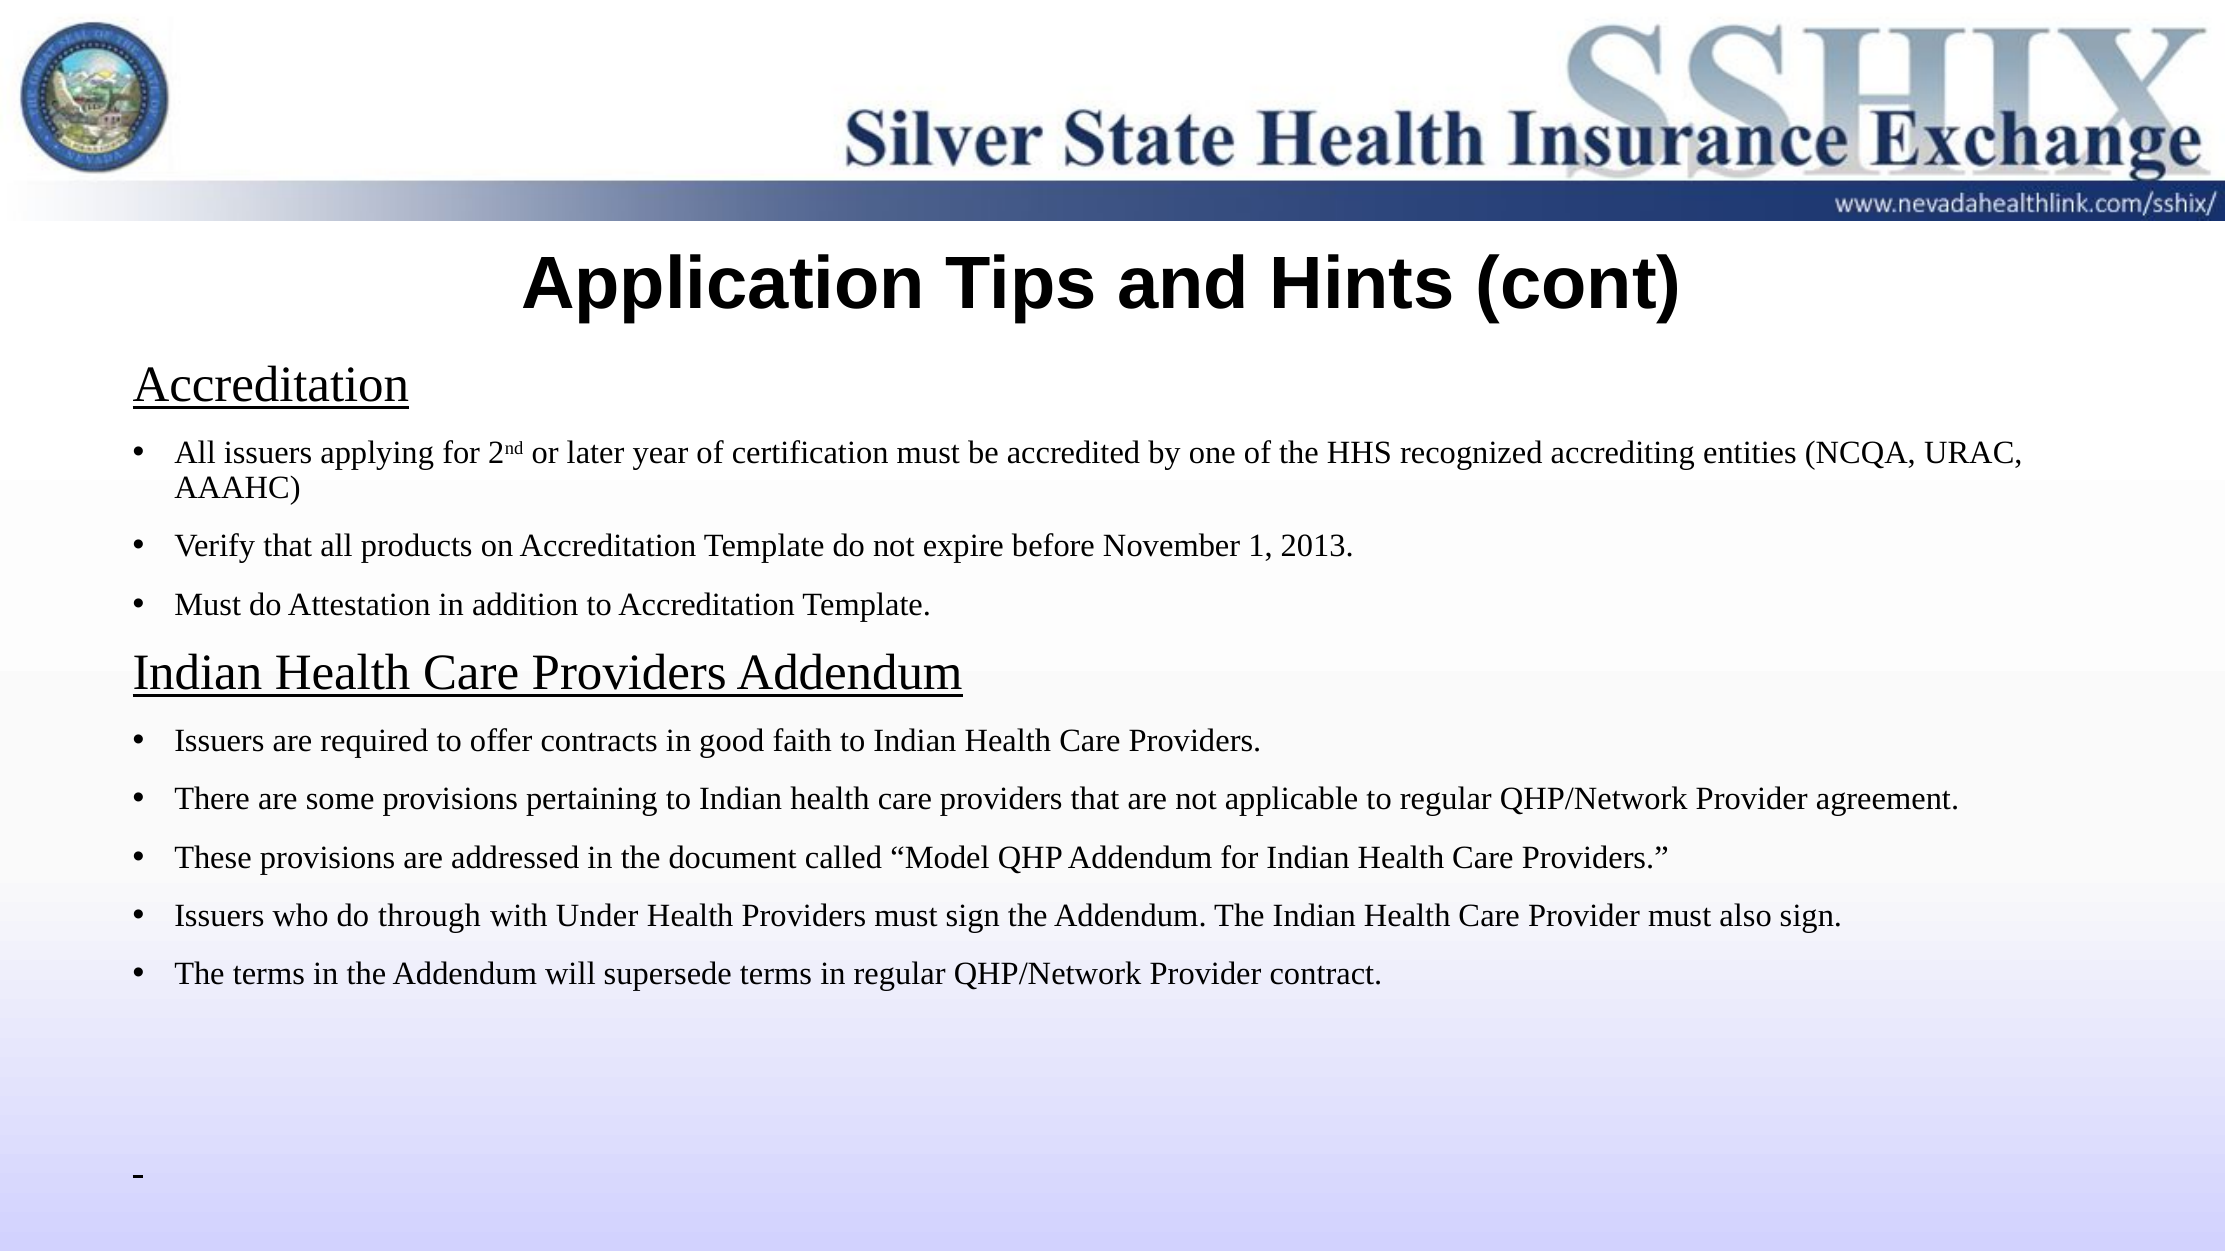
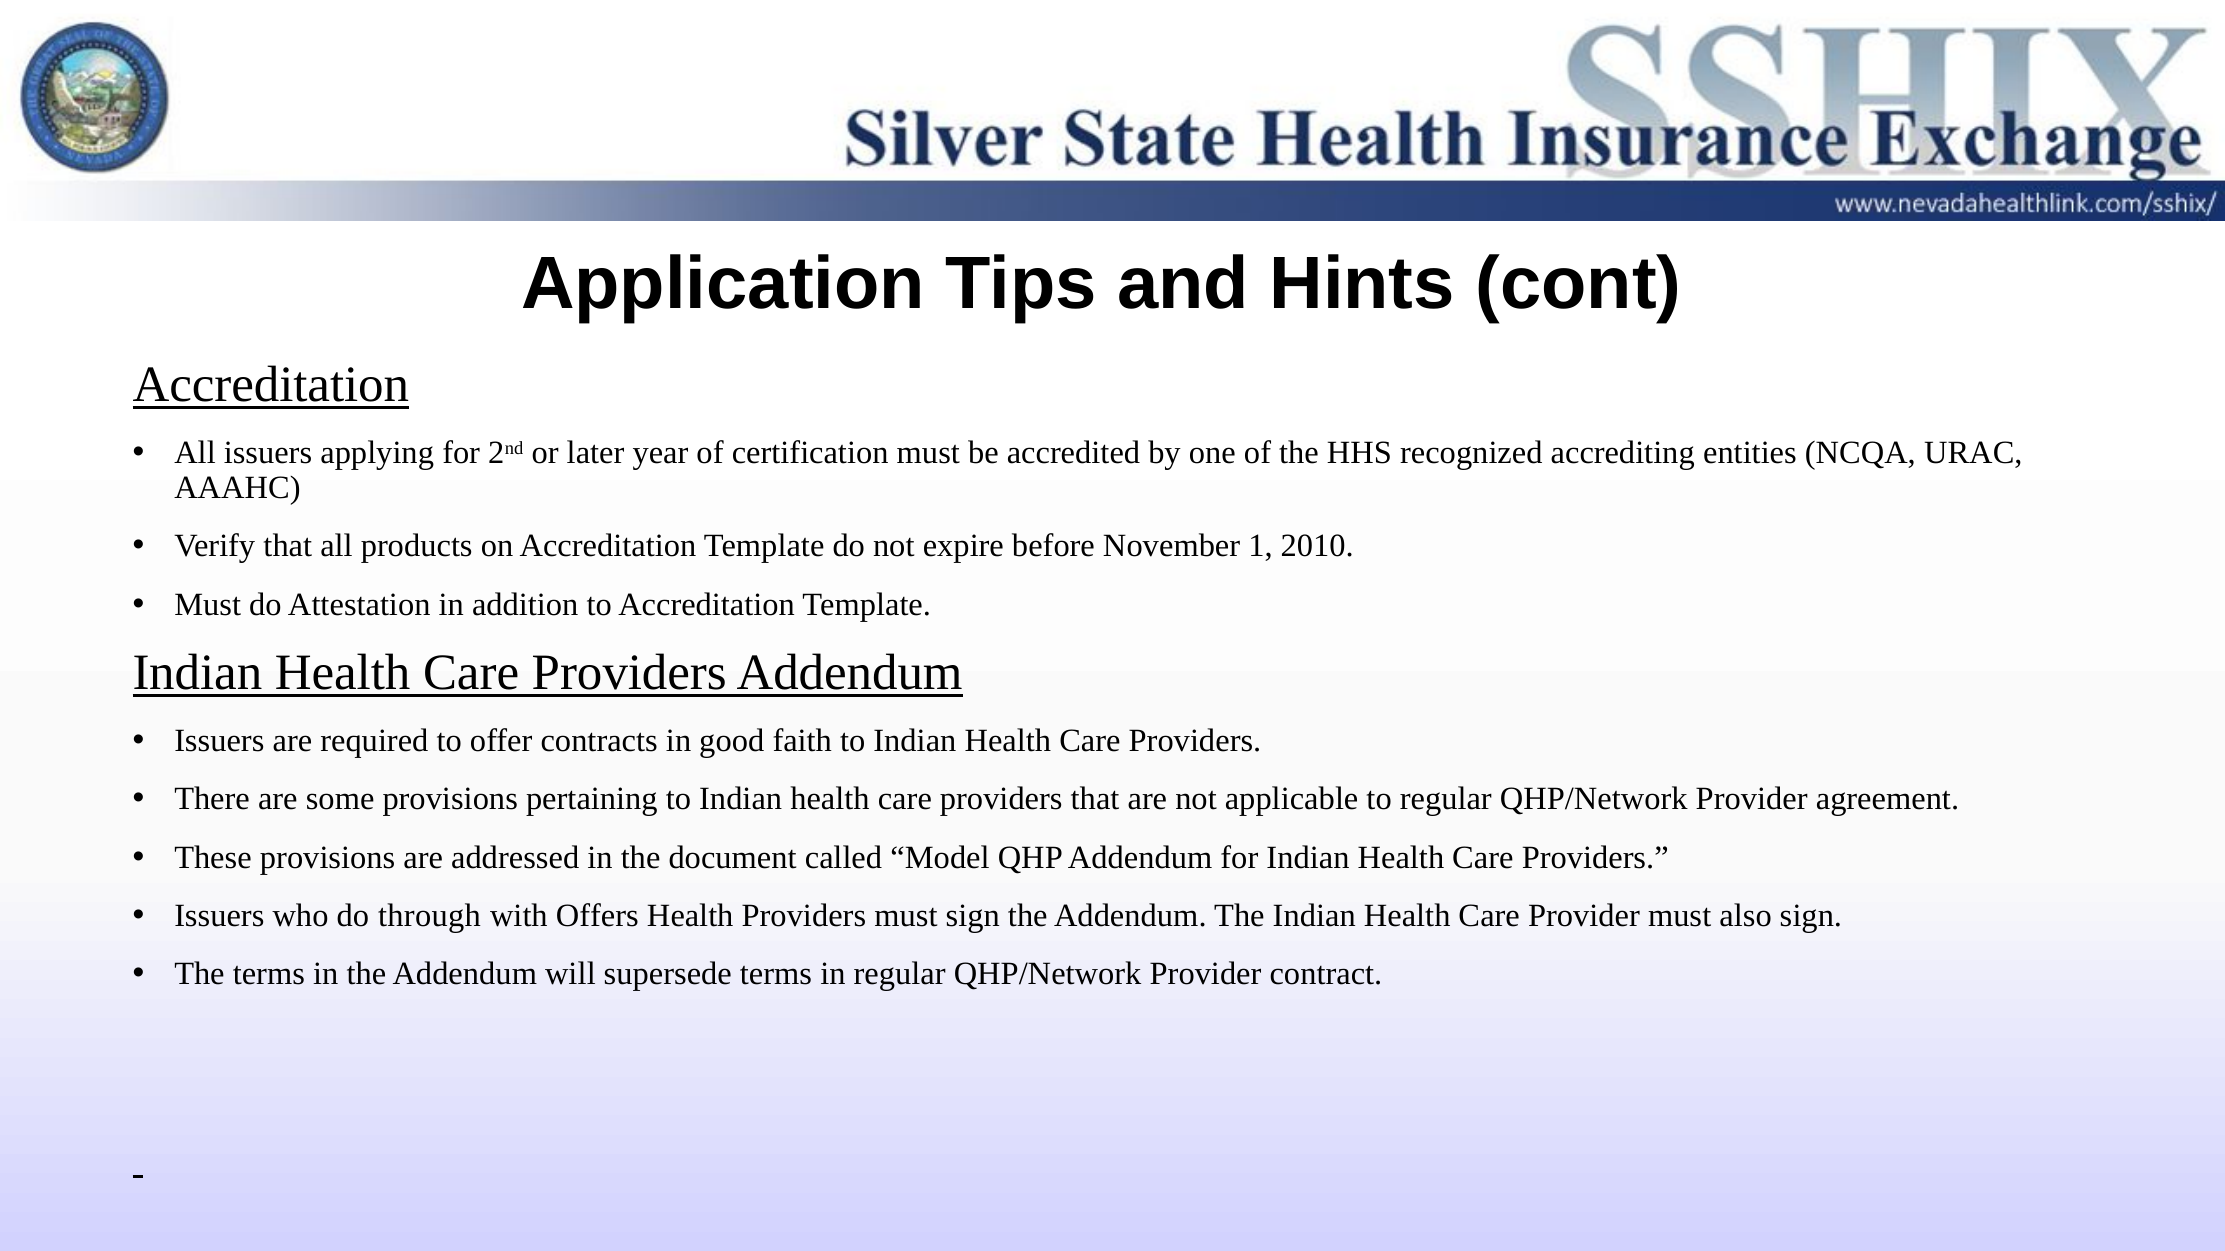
2013: 2013 -> 2010
Under: Under -> Offers
